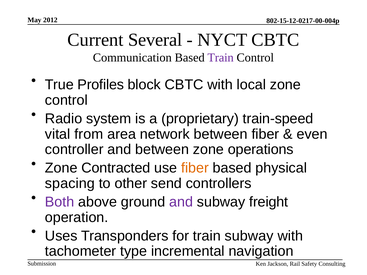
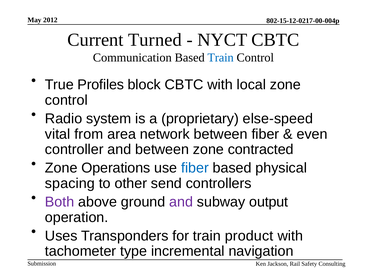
Several: Several -> Turned
Train at (221, 58) colour: purple -> blue
train-speed: train-speed -> else-speed
operations: operations -> contracted
Contracted: Contracted -> Operations
fiber at (195, 168) colour: orange -> blue
freight: freight -> output
train subway: subway -> product
